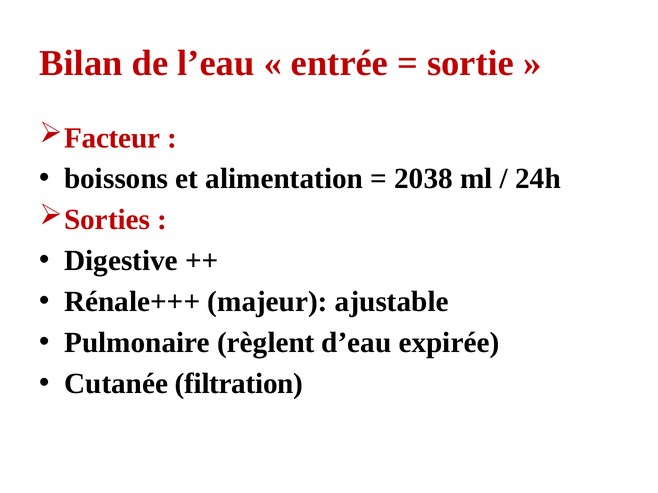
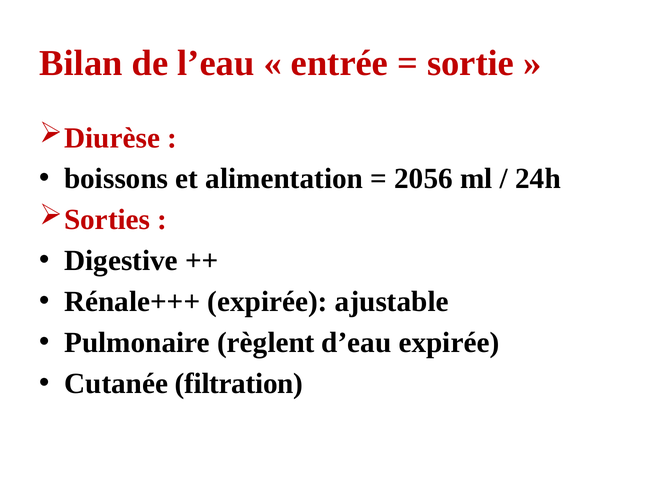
Facteur: Facteur -> Diurèse
2038: 2038 -> 2056
Rénale+++ majeur: majeur -> expirée
